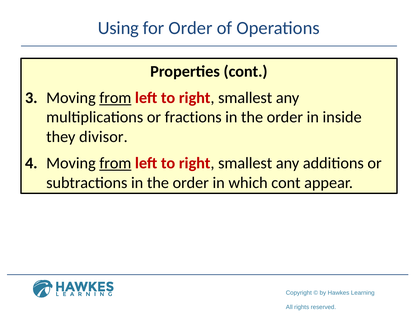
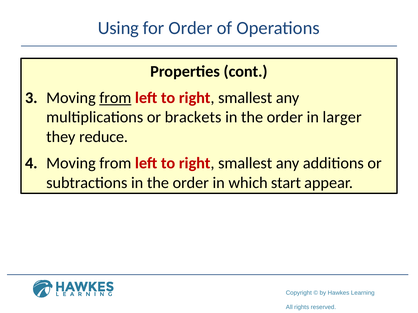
fractions: fractions -> brackets
inside: inside -> larger
divisor: divisor -> reduce
from at (115, 163) underline: present -> none
which cont: cont -> start
